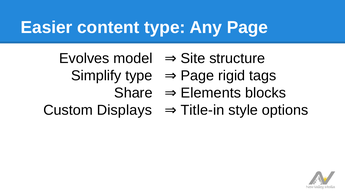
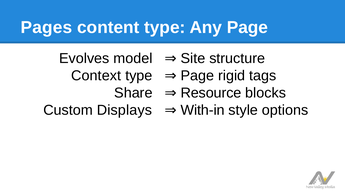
Easier: Easier -> Pages
Simplify: Simplify -> Context
Elements: Elements -> Resource
Title-in: Title-in -> With-in
